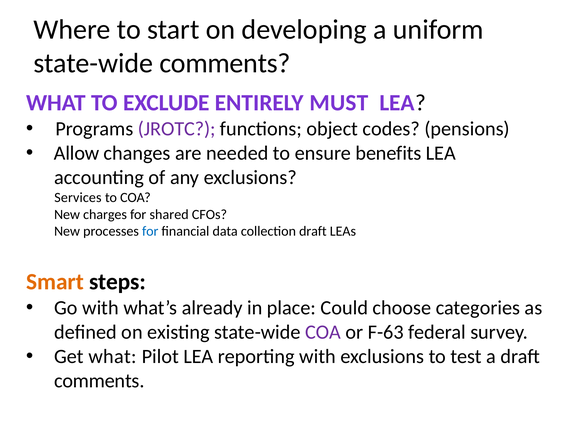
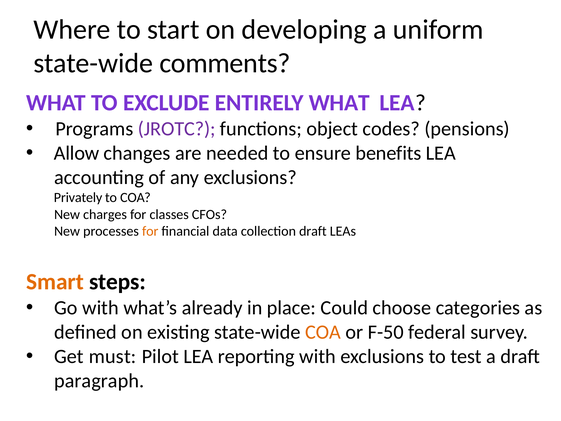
ENTIRELY MUST: MUST -> WHAT
Services: Services -> Privately
shared: shared -> classes
for at (150, 231) colour: blue -> orange
COA at (323, 332) colour: purple -> orange
F-63: F-63 -> F-50
Get what: what -> must
comments at (99, 381): comments -> paragraph
